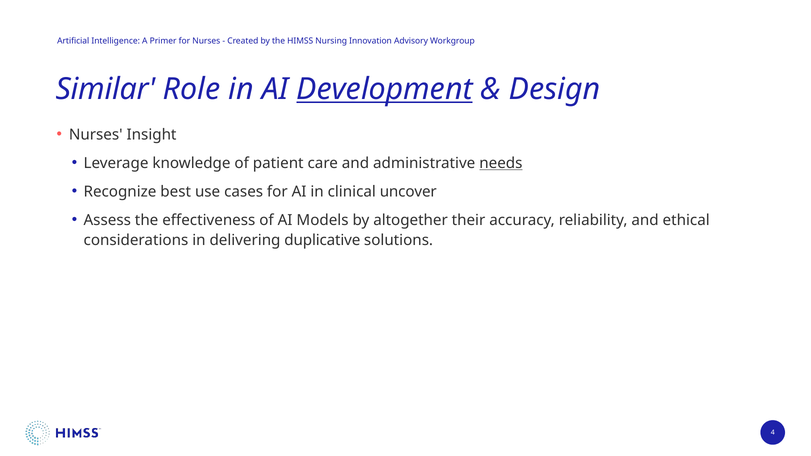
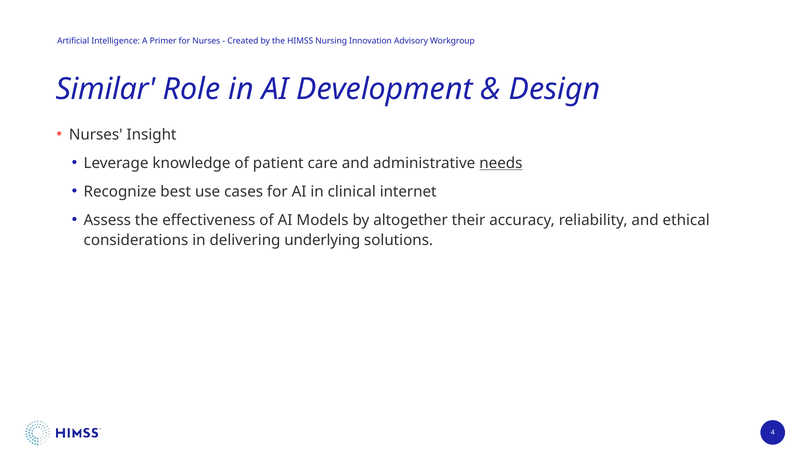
Development underline: present -> none
uncover: uncover -> internet
duplicative: duplicative -> underlying
